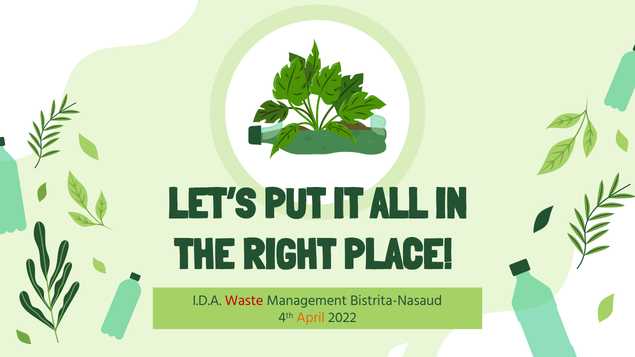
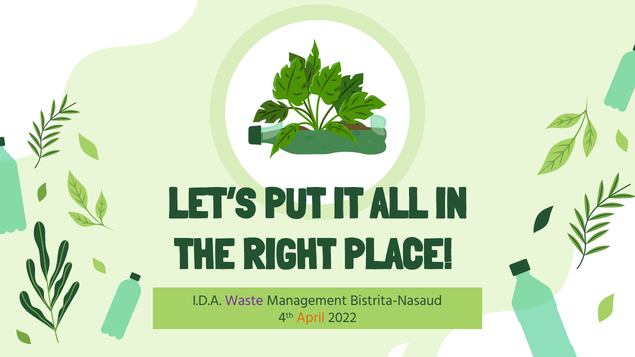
Waste colour: red -> purple
